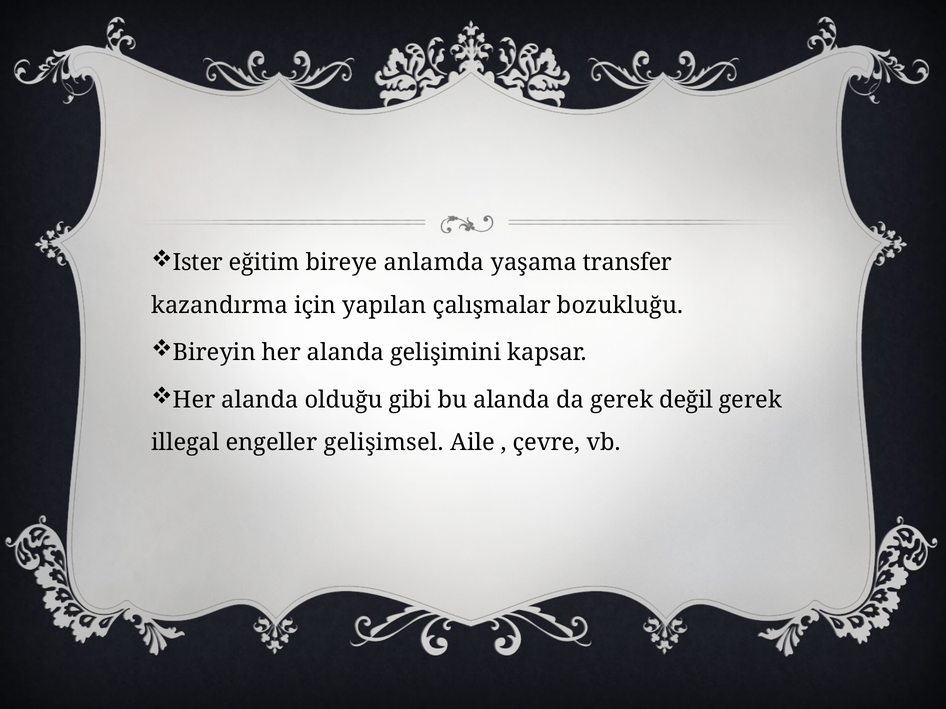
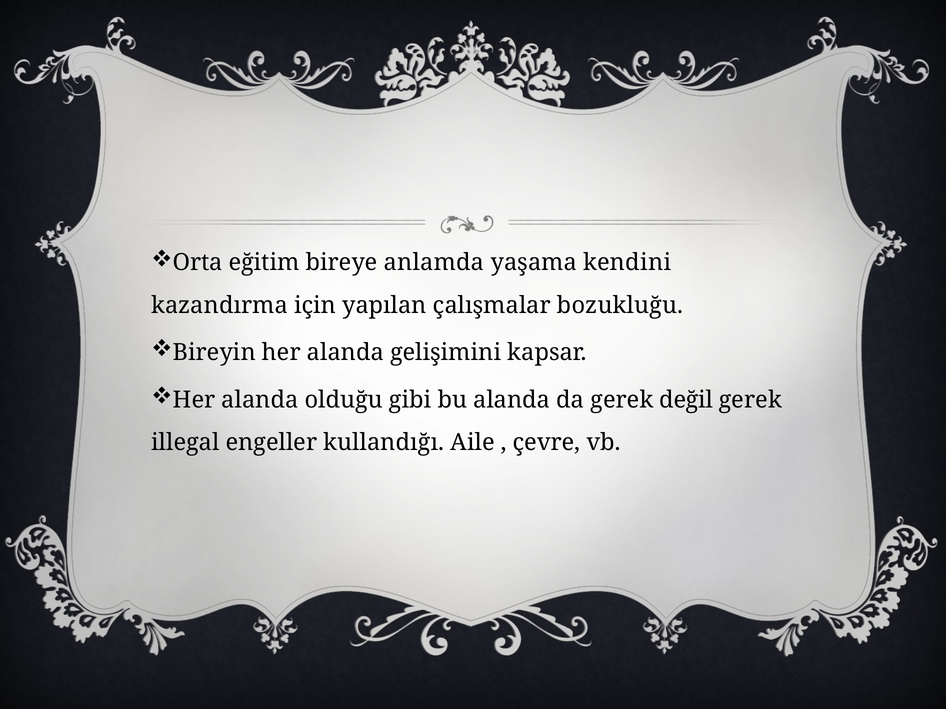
Ister: Ister -> Orta
transfer: transfer -> kendini
gelişimsel: gelişimsel -> kullandığı
